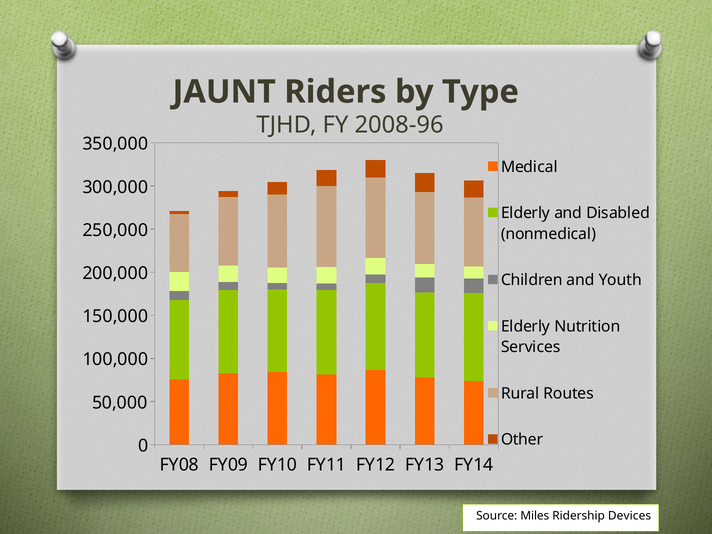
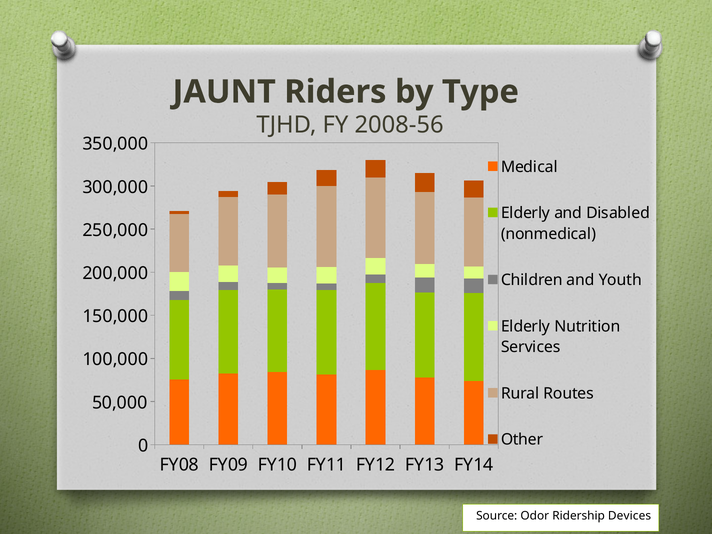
2008-96: 2008-96 -> 2008-56
Miles: Miles -> Odor
